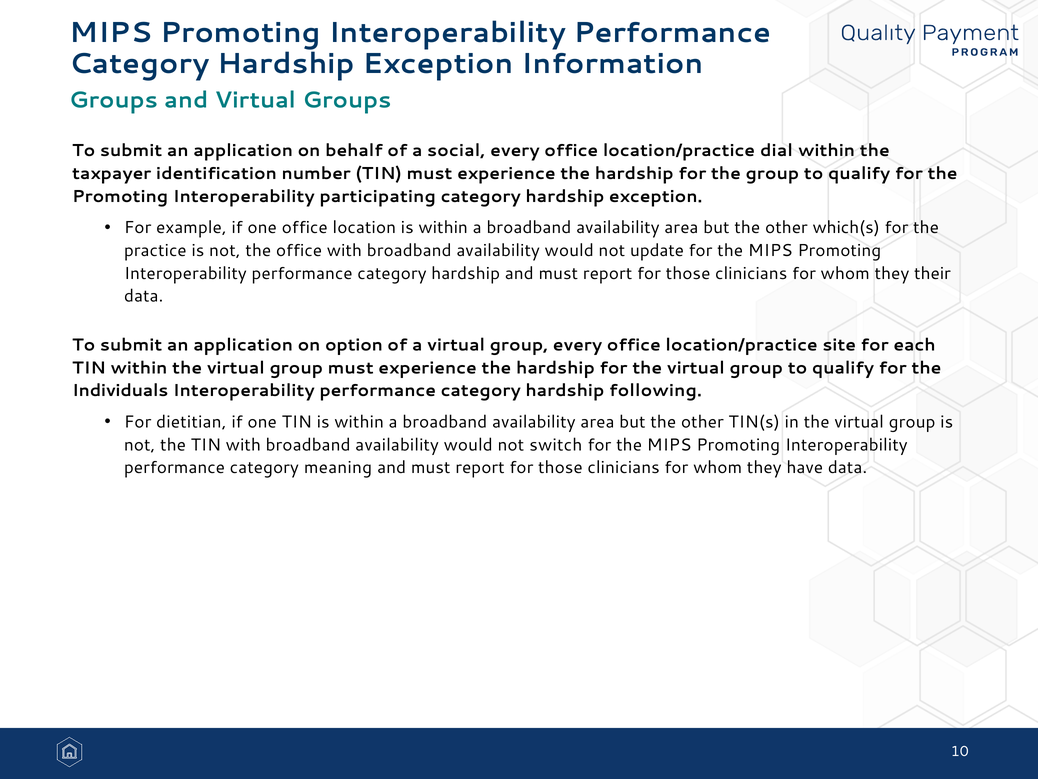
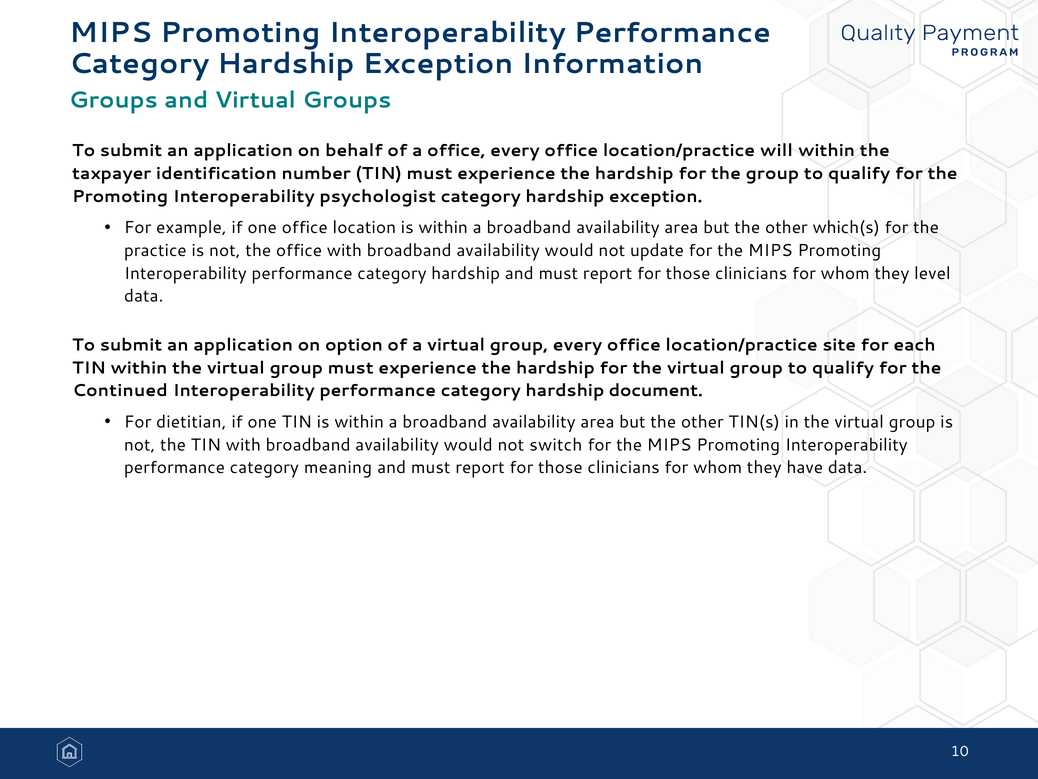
a social: social -> office
dial: dial -> will
participating: participating -> psychologist
their: their -> level
Individuals: Individuals -> Continued
following: following -> document
